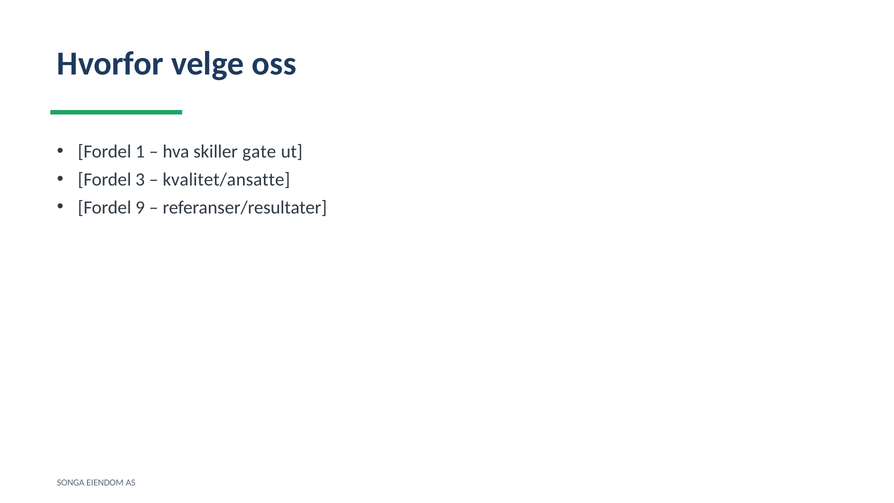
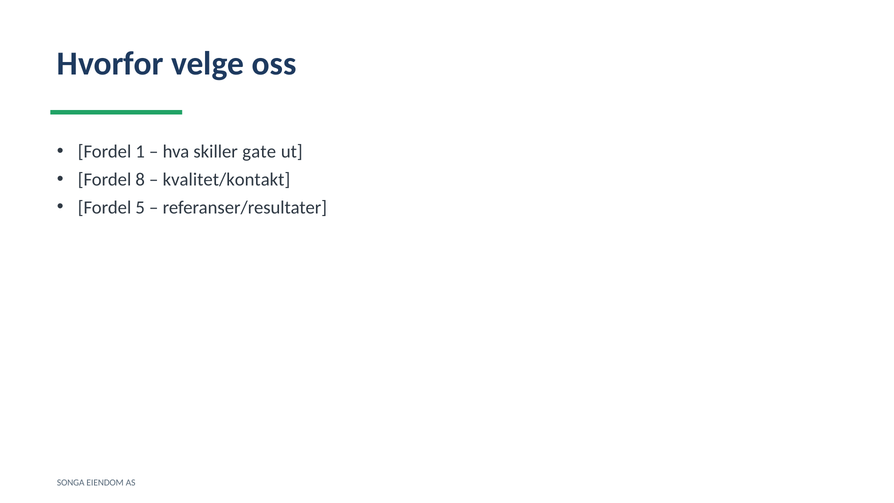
3: 3 -> 8
kvalitet/ansatte: kvalitet/ansatte -> kvalitet/kontakt
9: 9 -> 5
